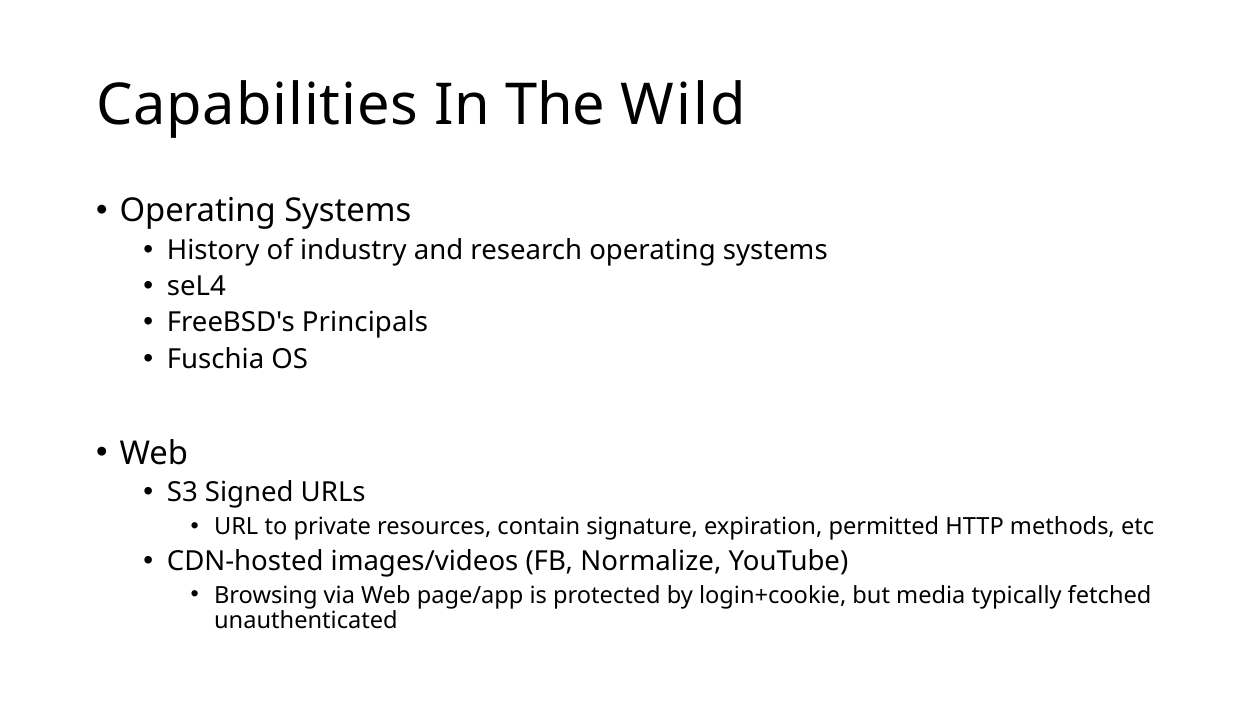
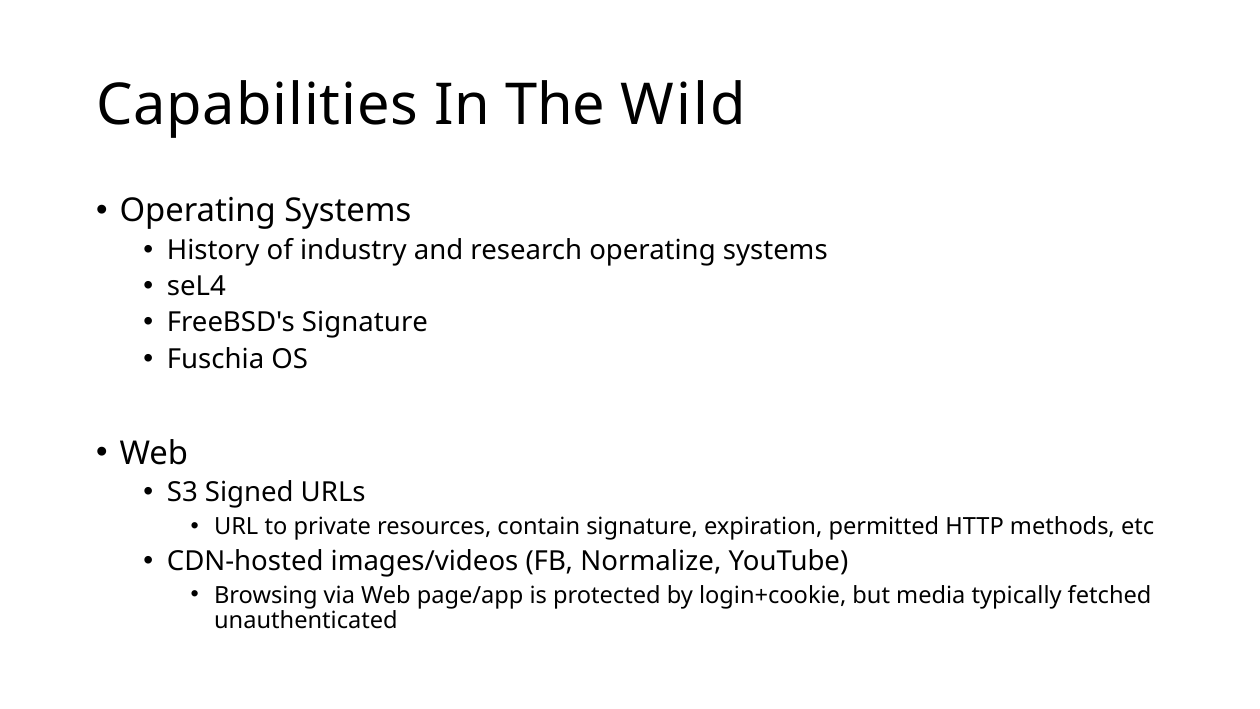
FreeBSD's Principals: Principals -> Signature
